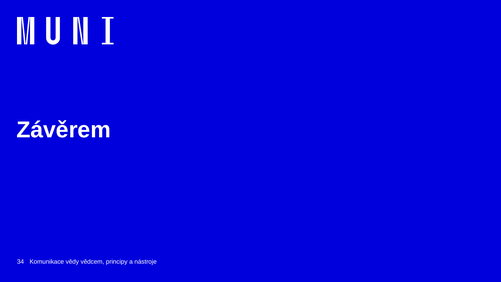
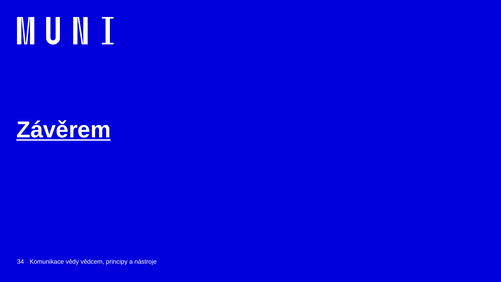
Závěrem underline: none -> present
